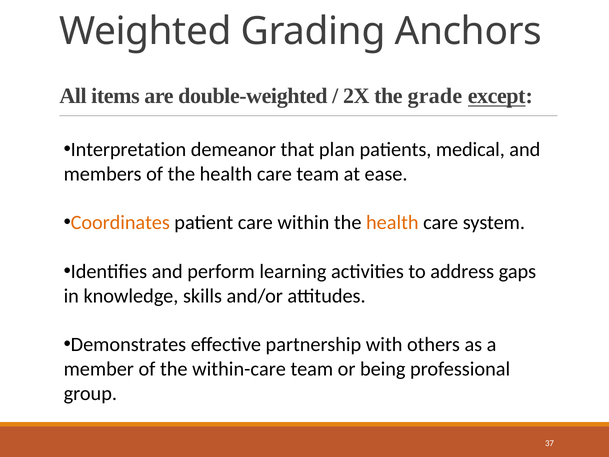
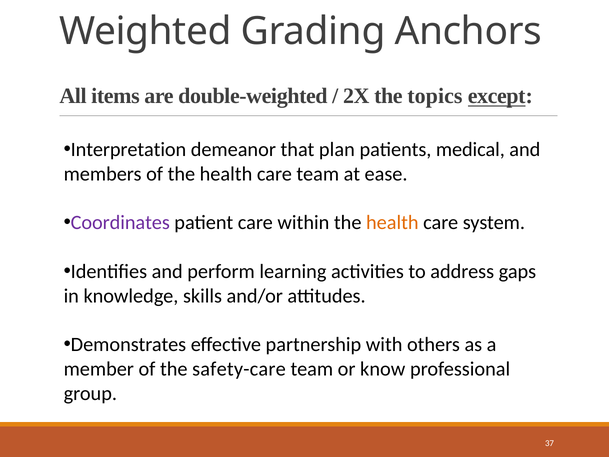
grade: grade -> topics
Coordinates colour: orange -> purple
within-care: within-care -> safety-care
being: being -> know
